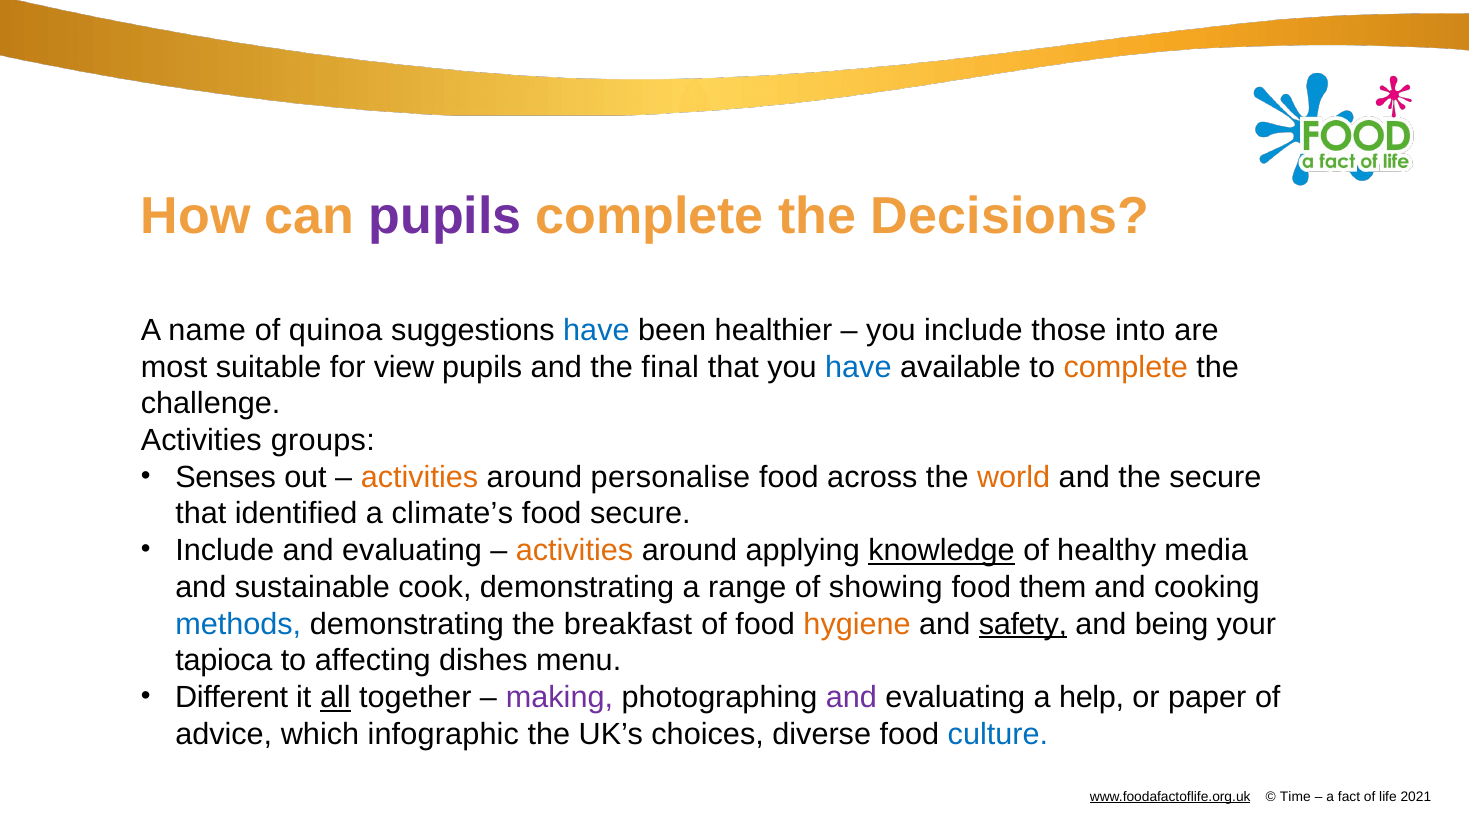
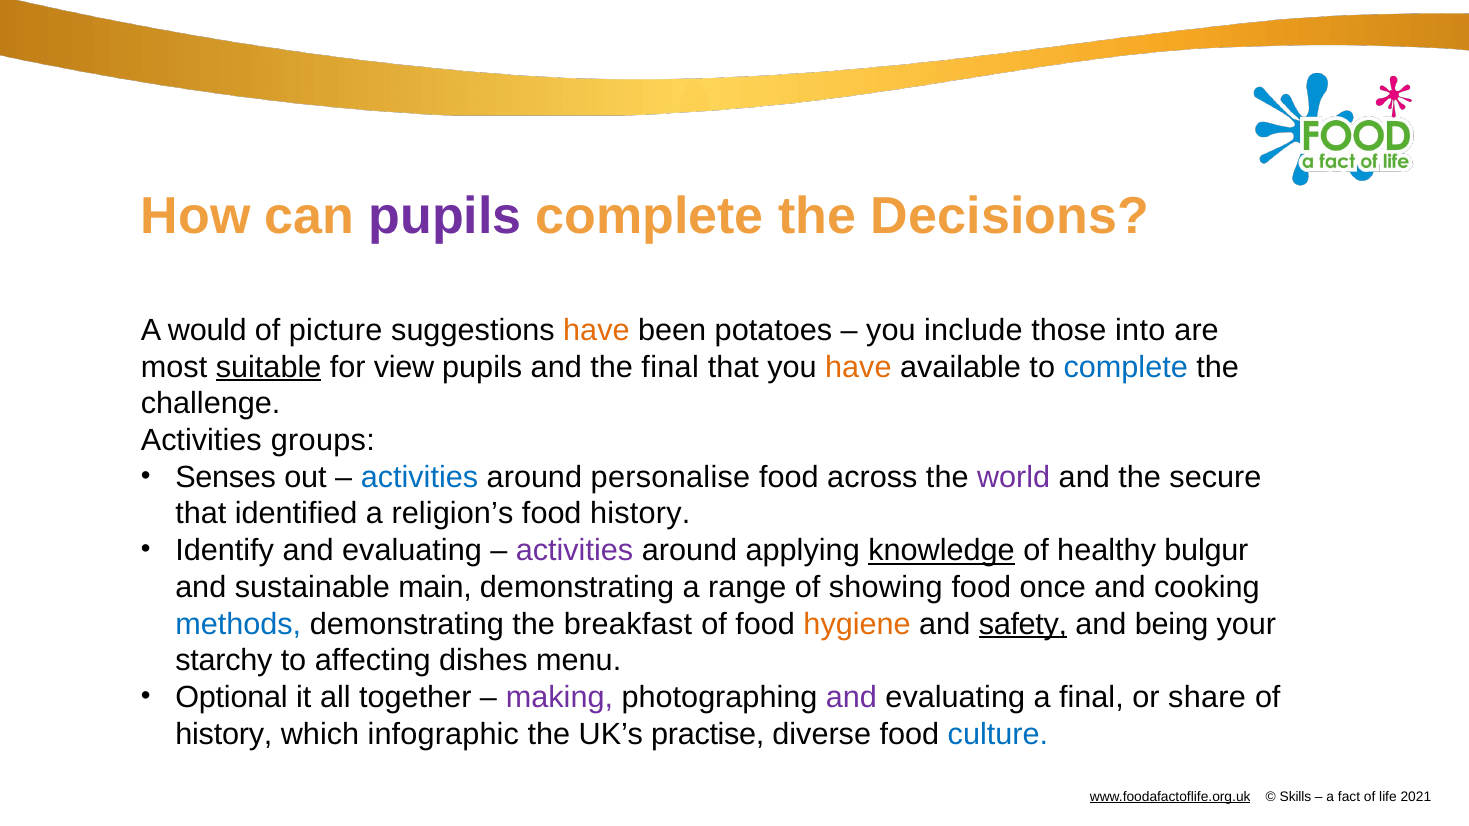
name: name -> would
quinoa: quinoa -> picture
have at (596, 330) colour: blue -> orange
healthier: healthier -> potatoes
suitable underline: none -> present
have at (858, 367) colour: blue -> orange
complete at (1126, 367) colour: orange -> blue
activities at (419, 477) colour: orange -> blue
world colour: orange -> purple
climate’s: climate’s -> religion’s
food secure: secure -> history
Include at (225, 551): Include -> Identify
activities at (574, 551) colour: orange -> purple
media: media -> bulgur
cook: cook -> main
them: them -> once
tapioca: tapioca -> starchy
Different: Different -> Optional
all underline: present -> none
a help: help -> final
paper: paper -> share
advice at (224, 734): advice -> history
choices: choices -> practise
Time: Time -> Skills
